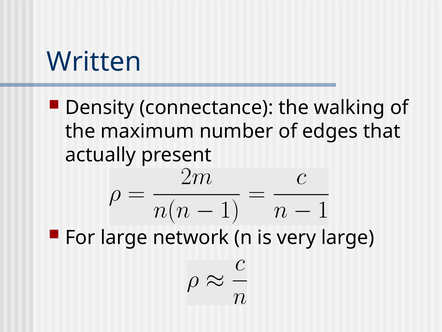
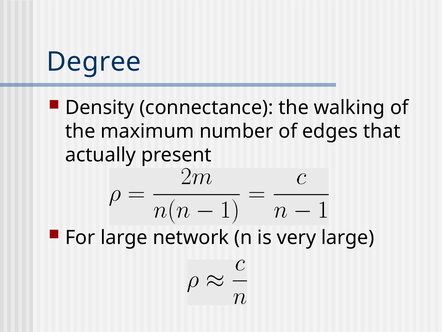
Written: Written -> Degree
